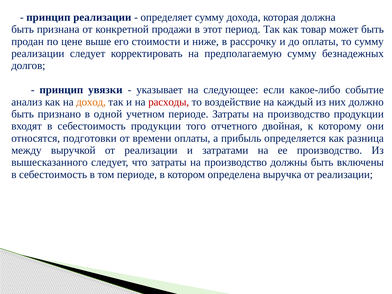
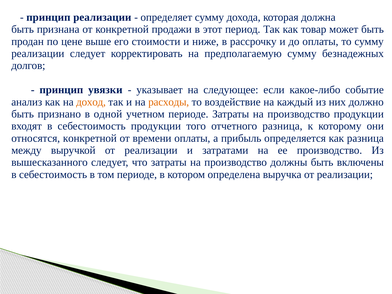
расходы colour: red -> orange
отчетного двойная: двойная -> разница
относятся подготовки: подготовки -> конкретной
